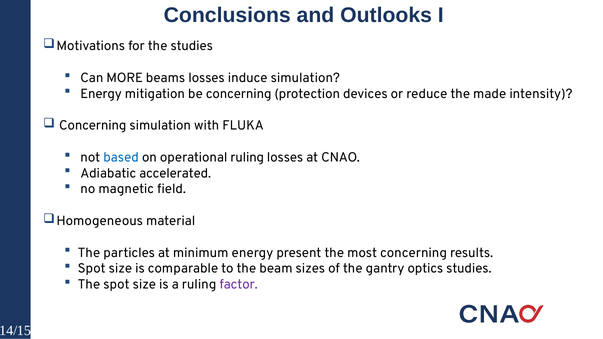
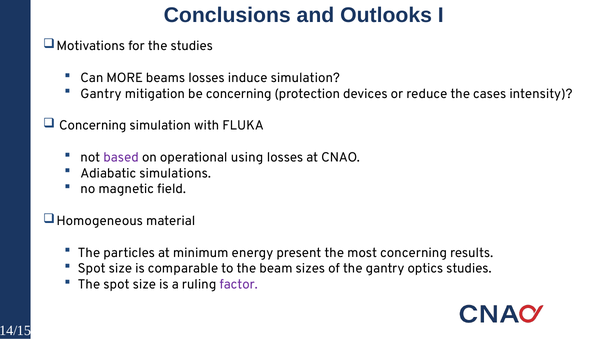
Energy at (101, 94): Energy -> Gantry
made: made -> cases
based colour: blue -> purple
operational ruling: ruling -> using
accelerated: accelerated -> simulations
